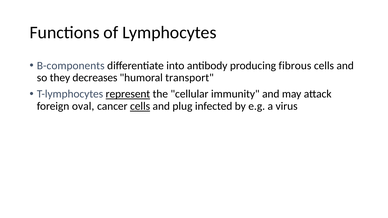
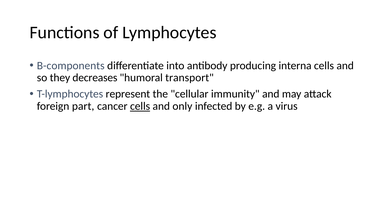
fibrous: fibrous -> interna
represent underline: present -> none
oval: oval -> part
plug: plug -> only
